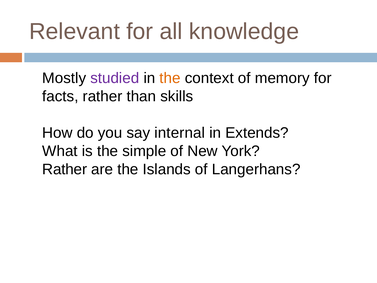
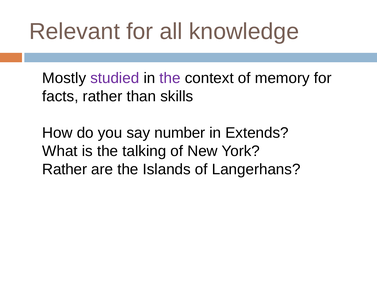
the at (170, 78) colour: orange -> purple
internal: internal -> number
simple: simple -> talking
